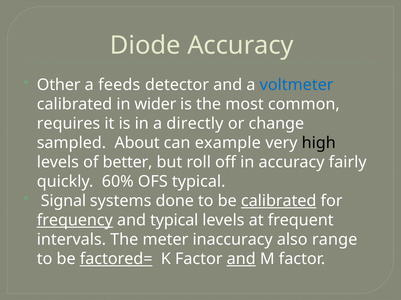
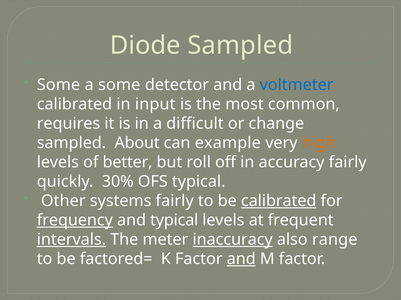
Diode Accuracy: Accuracy -> Sampled
Other at (59, 85): Other -> Some
a feeds: feeds -> some
wider: wider -> input
directly: directly -> difficult
high colour: black -> orange
60%: 60% -> 30%
Signal: Signal -> Other
systems done: done -> fairly
intervals underline: none -> present
inaccuracy underline: none -> present
factored= underline: present -> none
